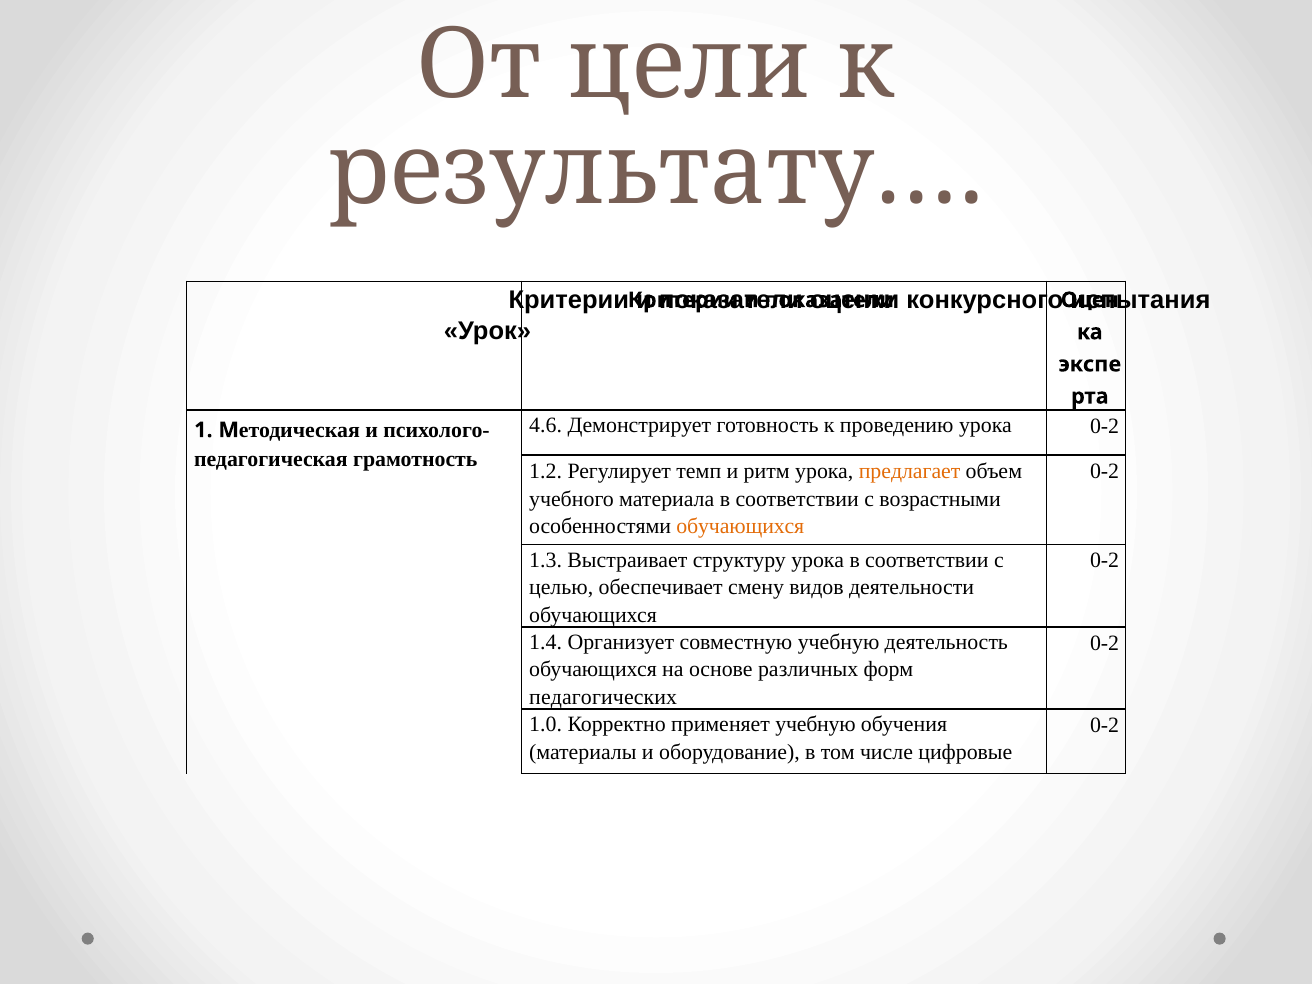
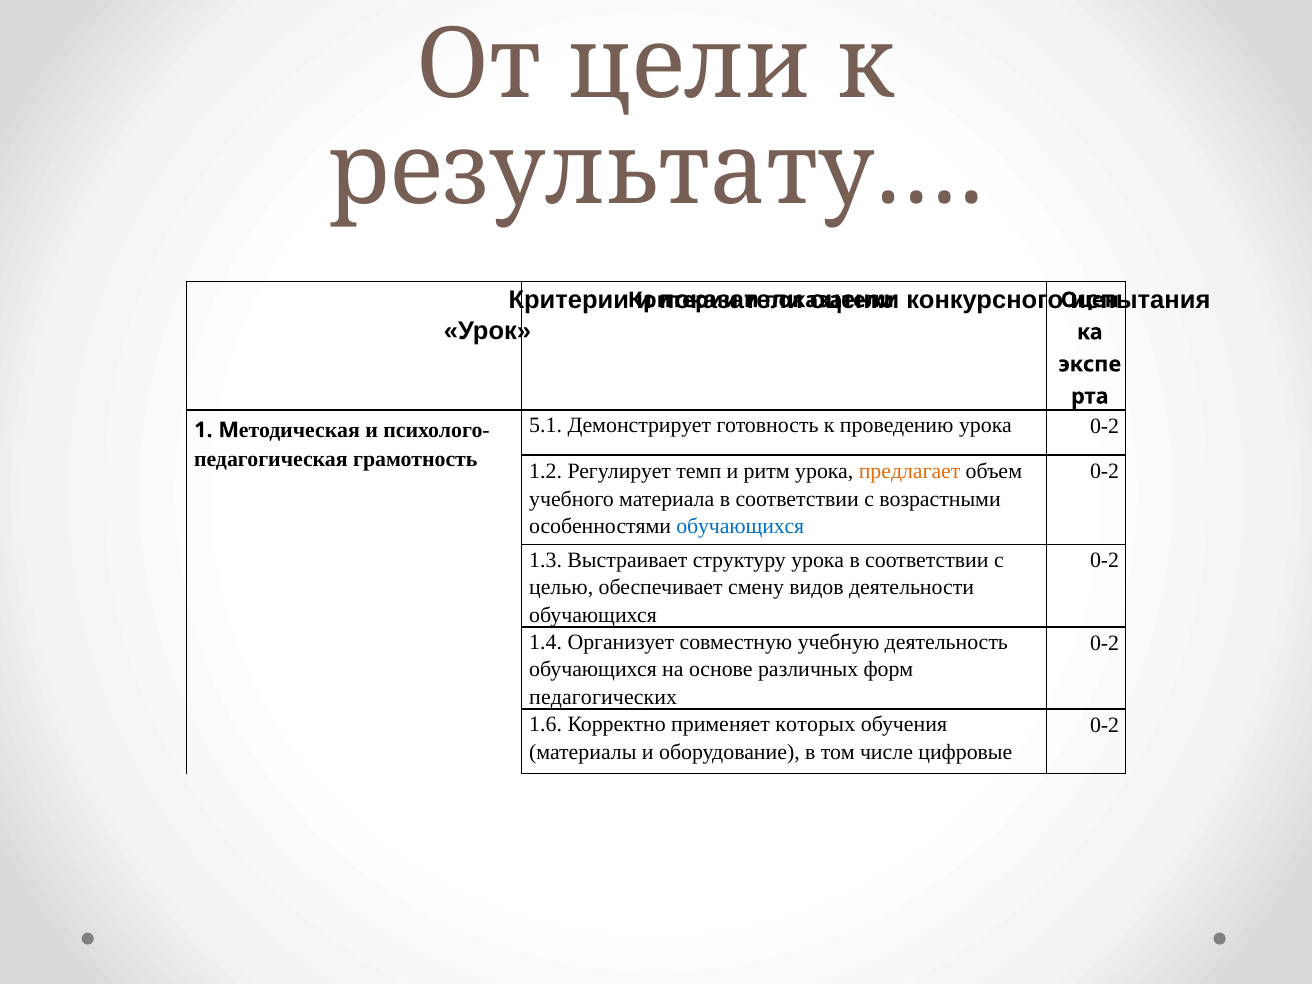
4.6: 4.6 -> 5.1
обучающихся at (740, 527) colour: orange -> blue
1.0: 1.0 -> 1.6
применяет учебную: учебную -> которых
